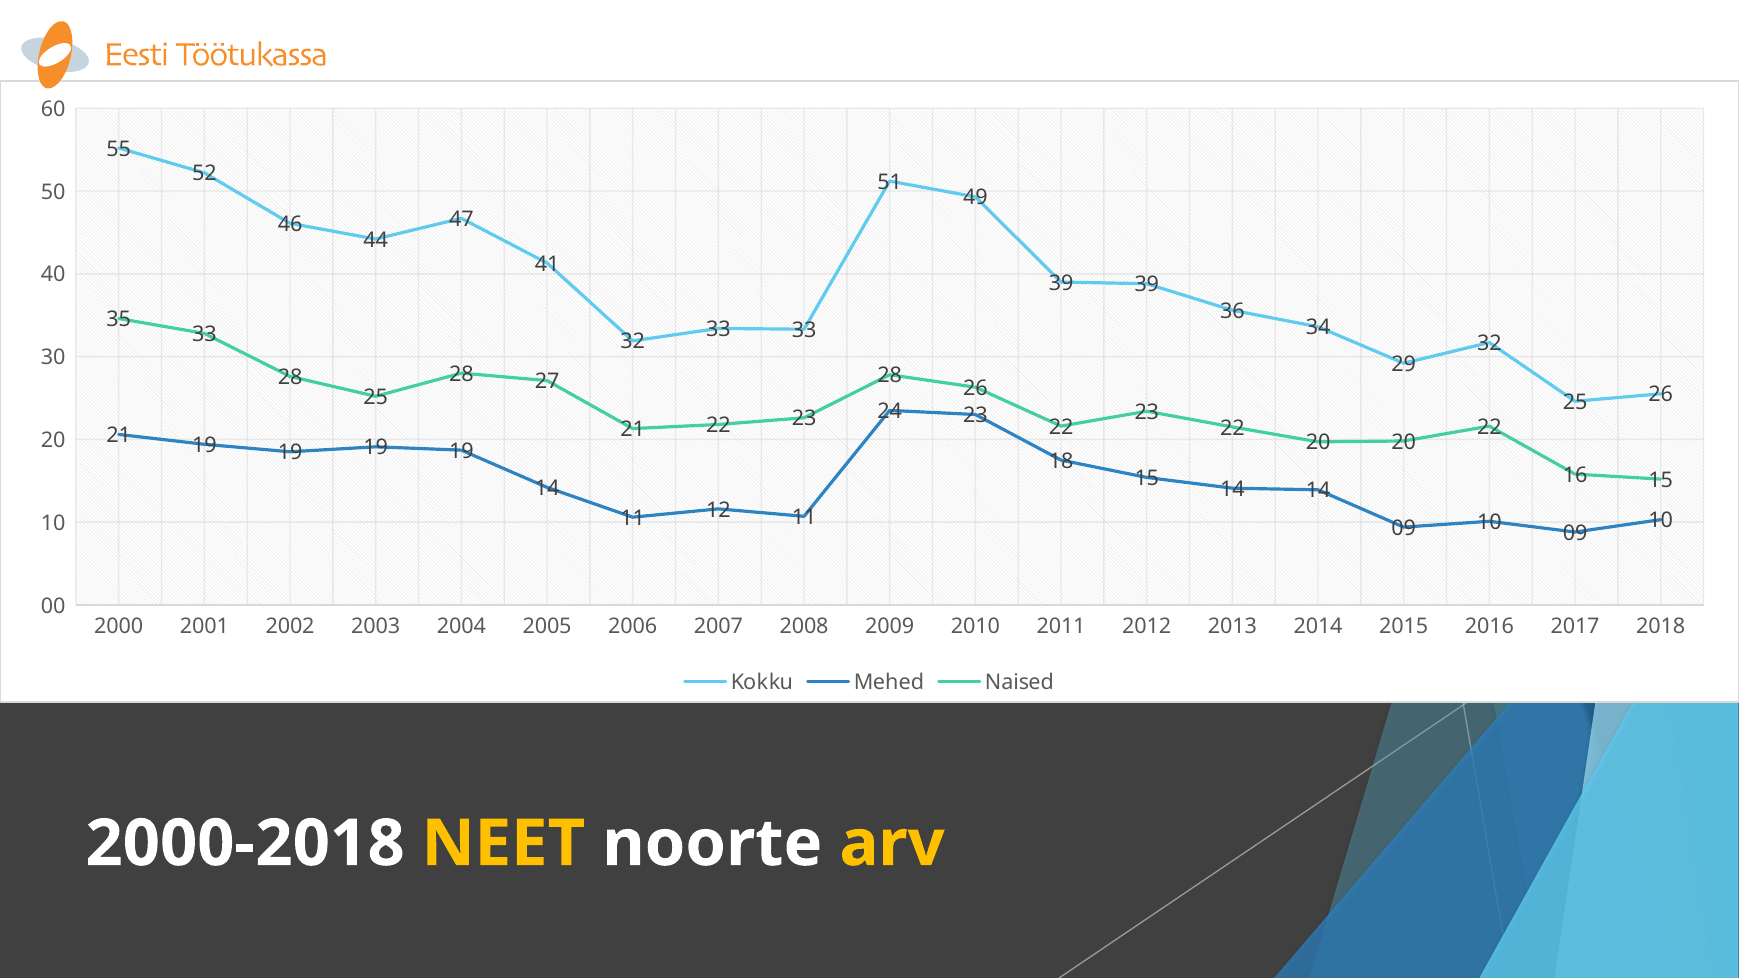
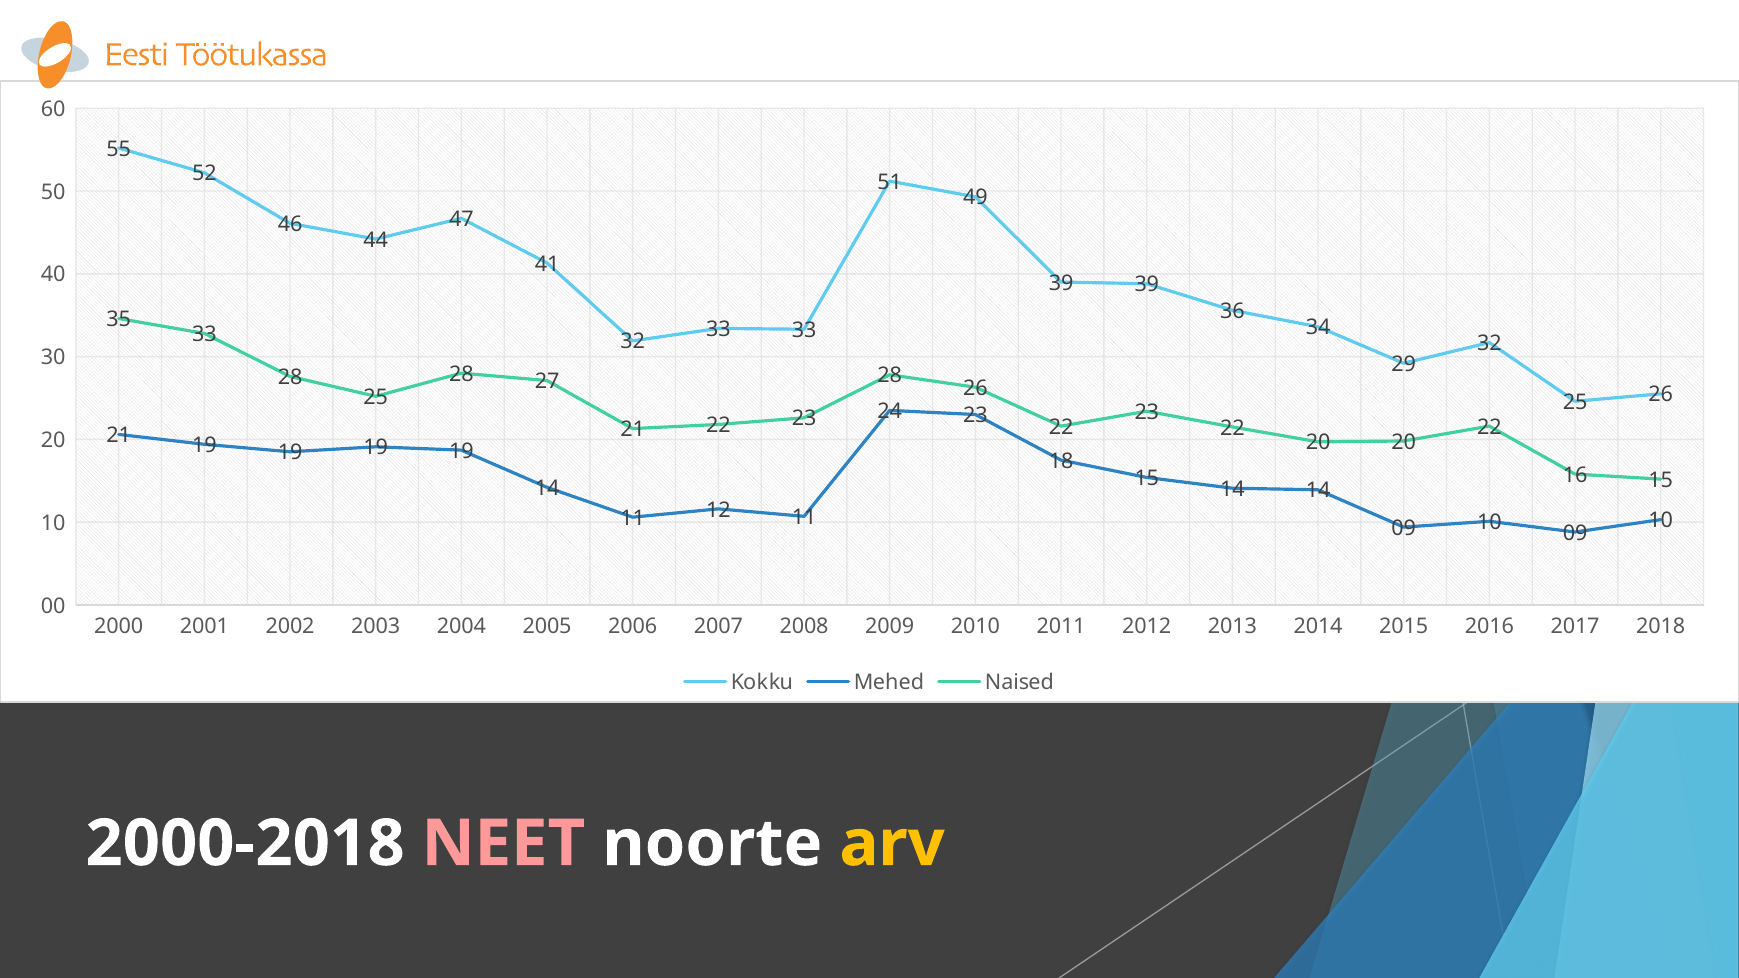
NEET colour: yellow -> pink
